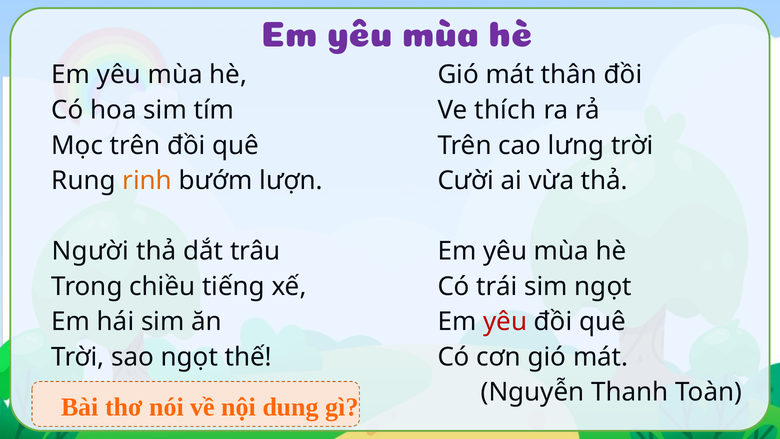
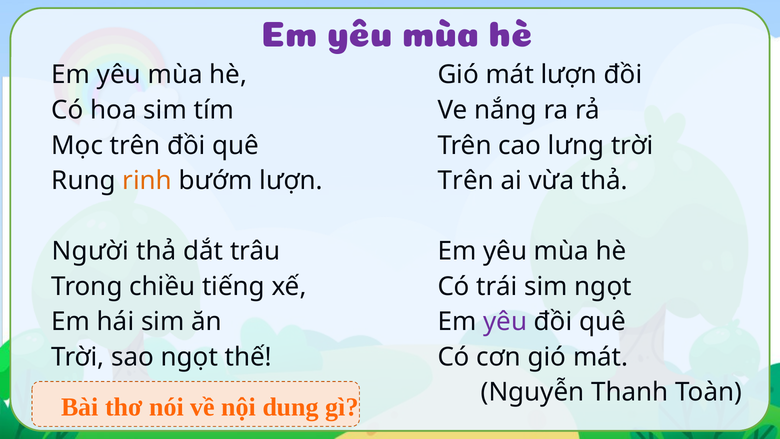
mát thân: thân -> lượn
thích: thích -> nắng
Cười at (466, 181): Cười -> Trên
yêu at (505, 322) colour: red -> purple
